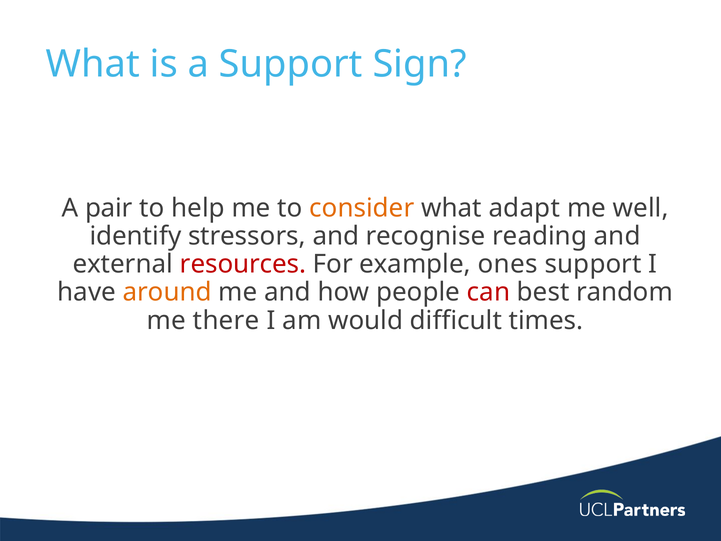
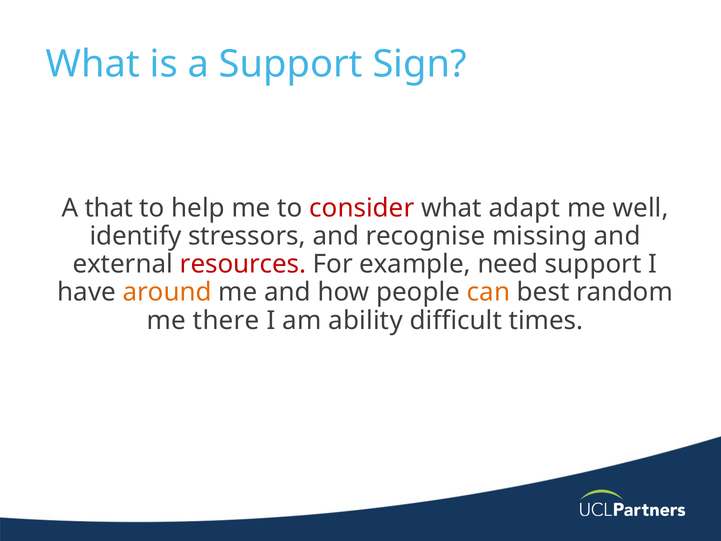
pair: pair -> that
consider colour: orange -> red
reading: reading -> missing
ones: ones -> need
can colour: red -> orange
would: would -> ability
